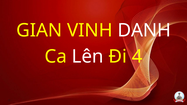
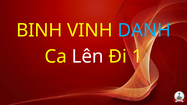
GIAN: GIAN -> BINH
DANH colour: white -> light blue
4: 4 -> 1
